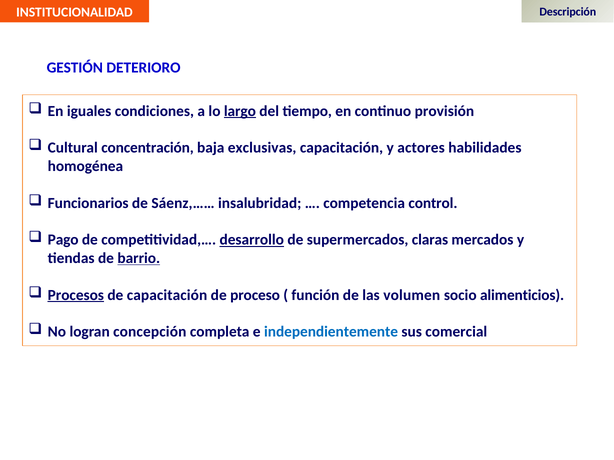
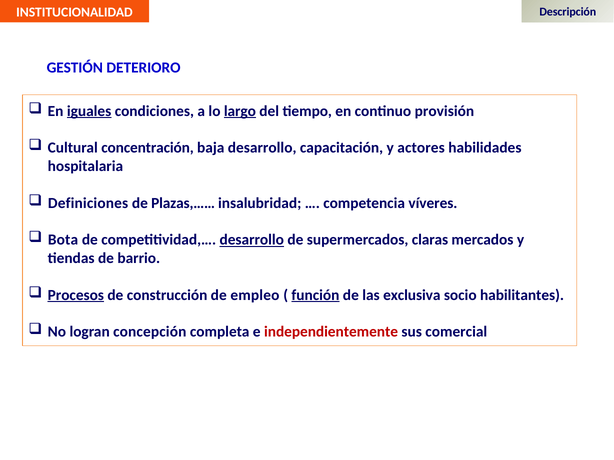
iguales underline: none -> present
baja exclusivas: exclusivas -> desarrollo
homogénea: homogénea -> hospitalaria
Funcionarios: Funcionarios -> Definiciones
Sáenz,……: Sáenz,…… -> Plazas,……
control: control -> víveres
Pago: Pago -> Bota
barrio underline: present -> none
de capacitación: capacitación -> construcción
proceso: proceso -> empleo
función underline: none -> present
volumen: volumen -> exclusiva
alimenticios: alimenticios -> habilitantes
independientemente colour: blue -> red
